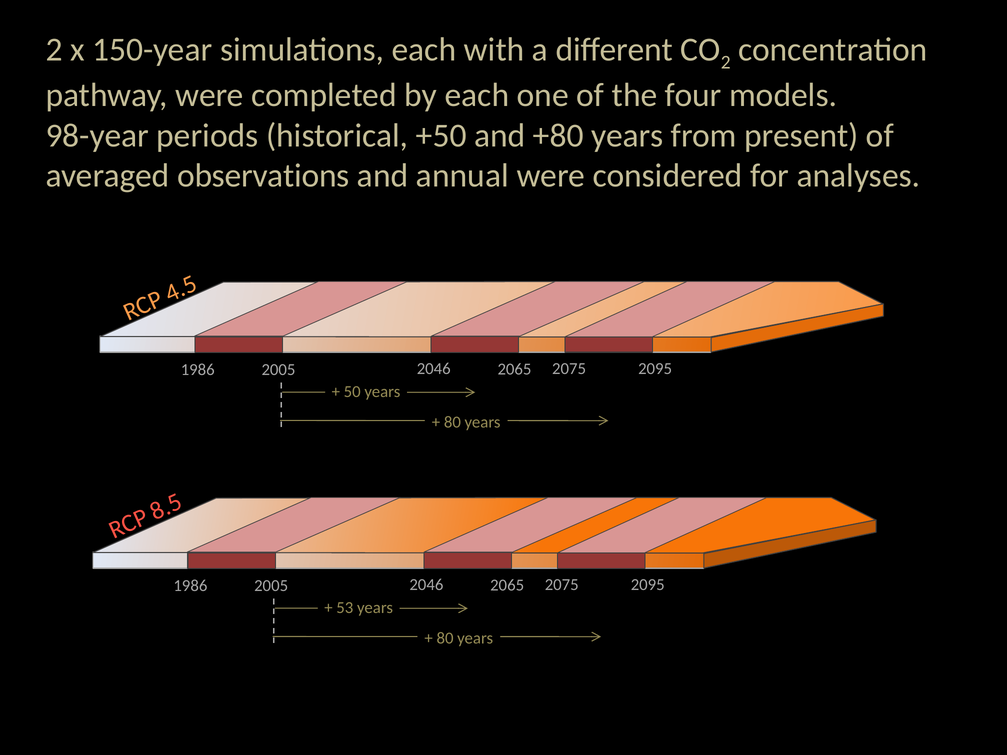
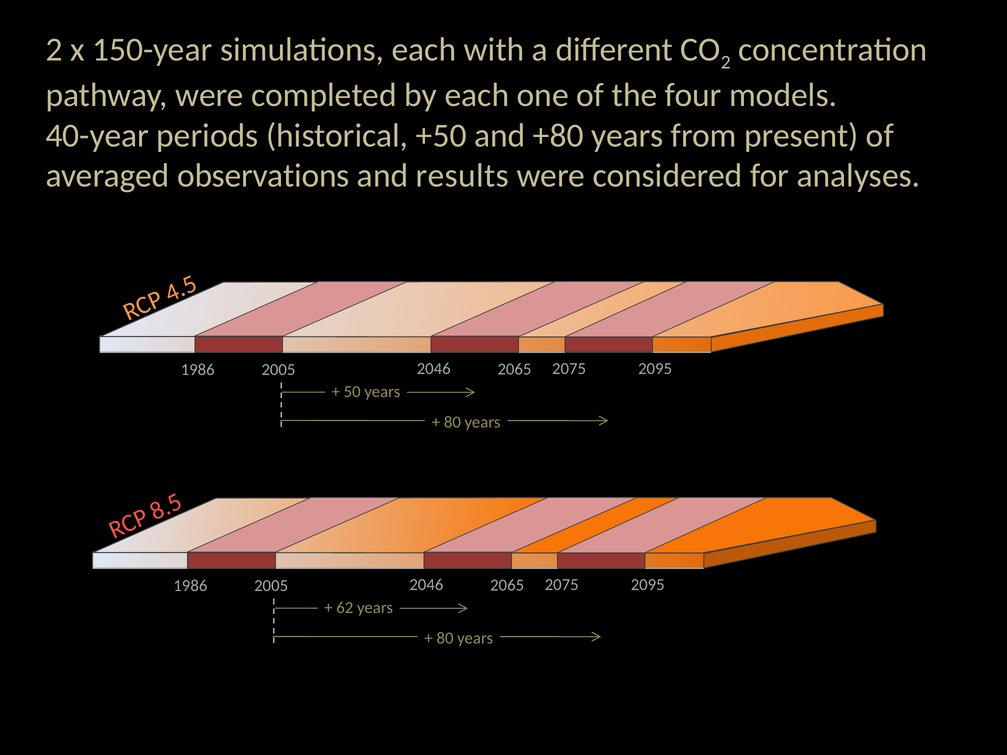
98-year: 98-year -> 40-year
annual: annual -> results
53: 53 -> 62
